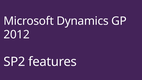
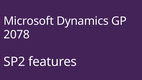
2012: 2012 -> 2078
